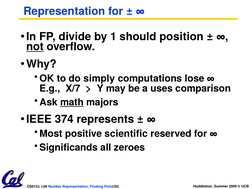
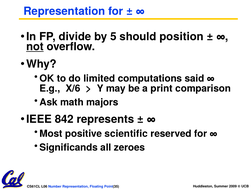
1: 1 -> 5
simply: simply -> limited
lose: lose -> said
X/7: X/7 -> X/6
uses: uses -> print
math underline: present -> none
374: 374 -> 842
